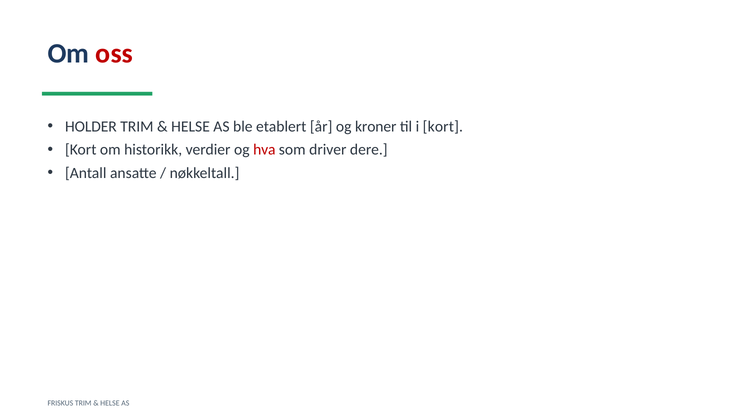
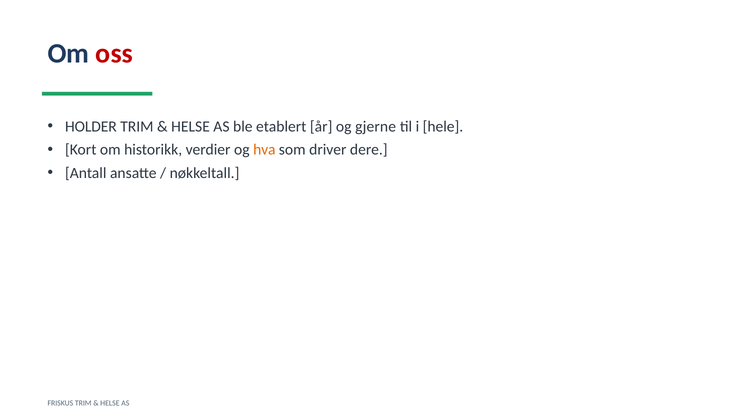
kroner: kroner -> gjerne
i kort: kort -> hele
hva colour: red -> orange
